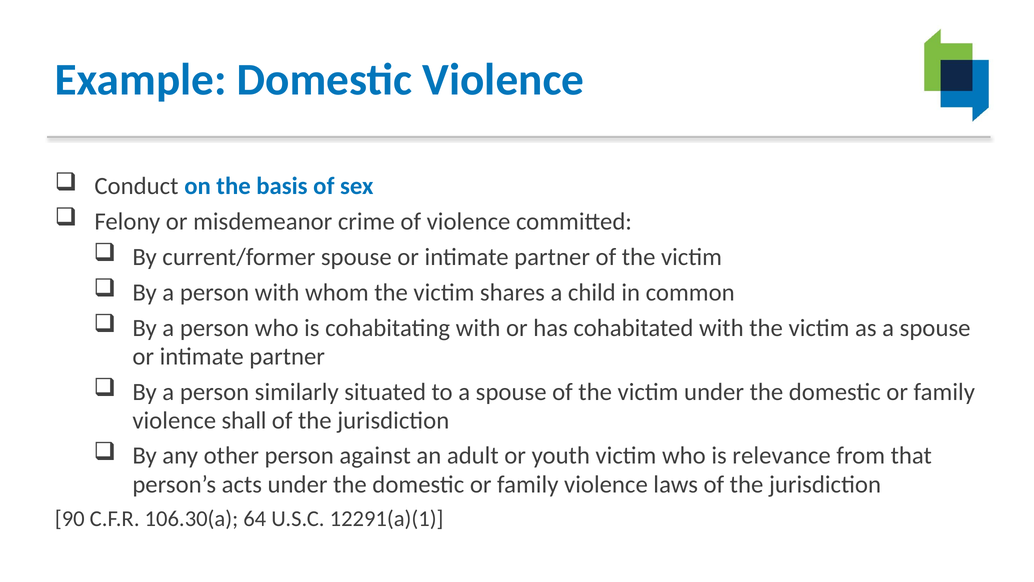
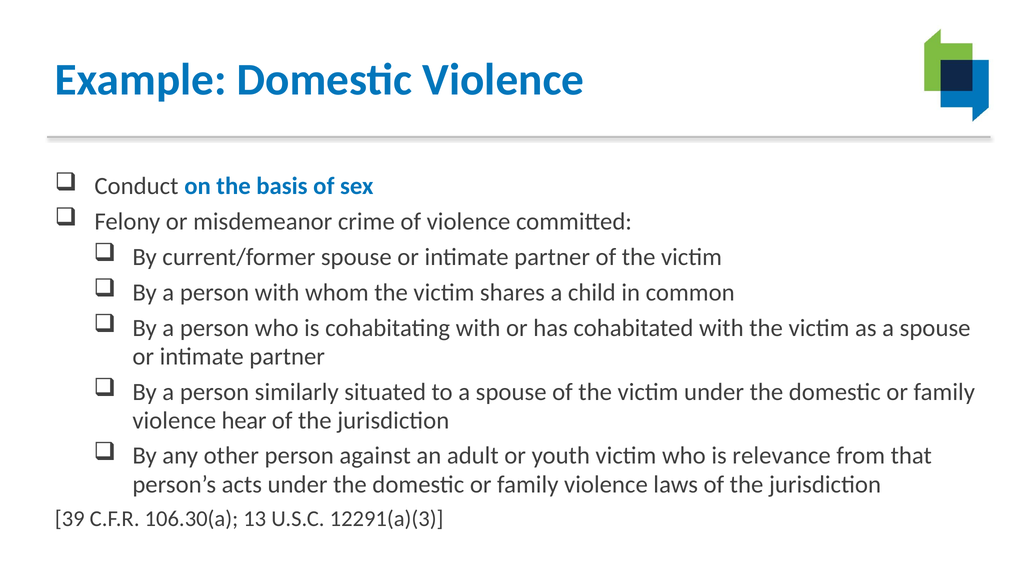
shall: shall -> hear
90: 90 -> 39
64: 64 -> 13
12291(a)(1: 12291(a)(1 -> 12291(a)(3
